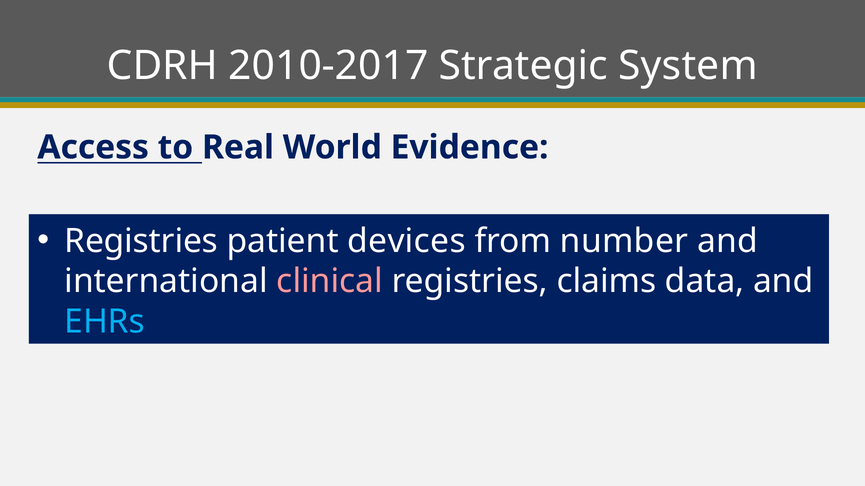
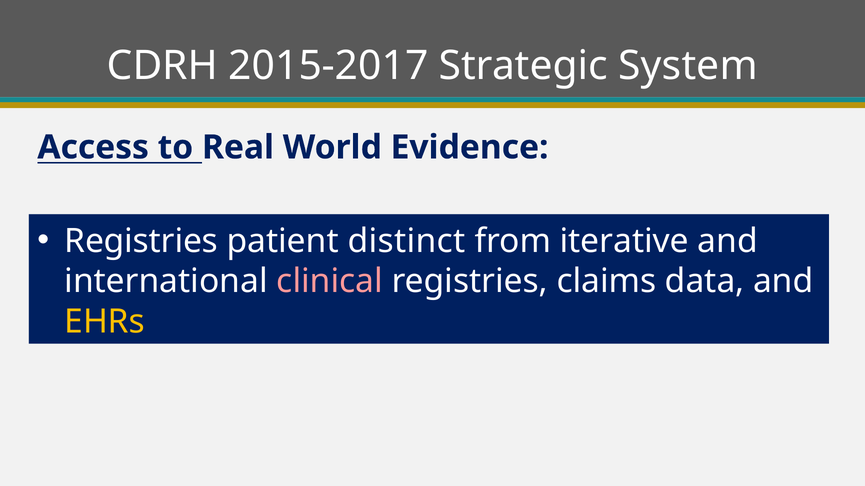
2010-2017: 2010-2017 -> 2015-2017
devices: devices -> distinct
number: number -> iterative
EHRs colour: light blue -> yellow
